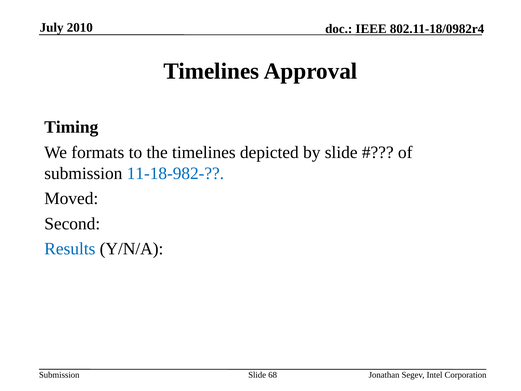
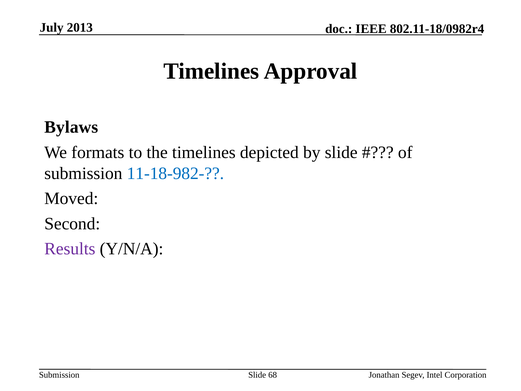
2010: 2010 -> 2013
Timing: Timing -> Bylaws
Results colour: blue -> purple
